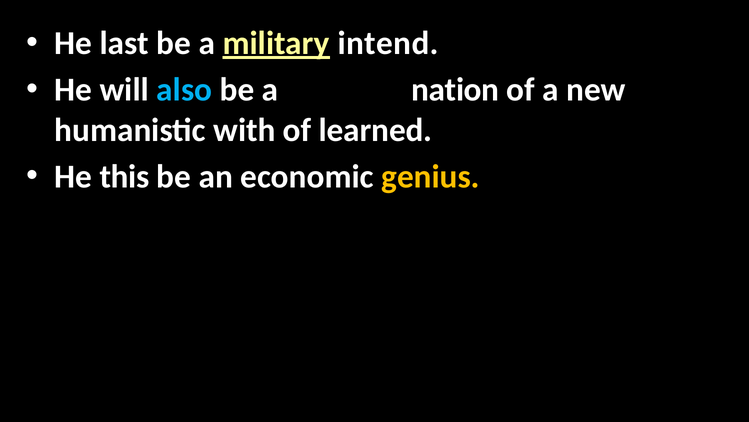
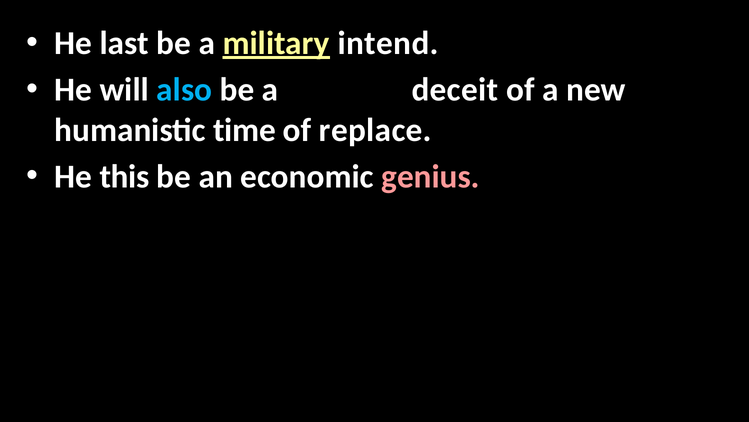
nation: nation -> deceit
with: with -> time
learned: learned -> replace
genius colour: yellow -> pink
